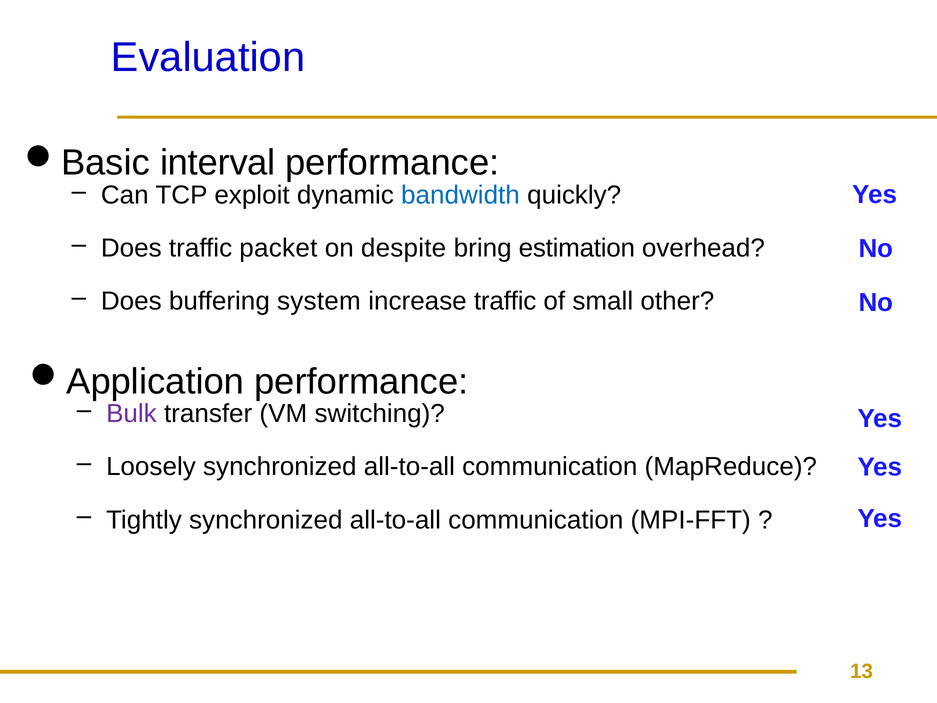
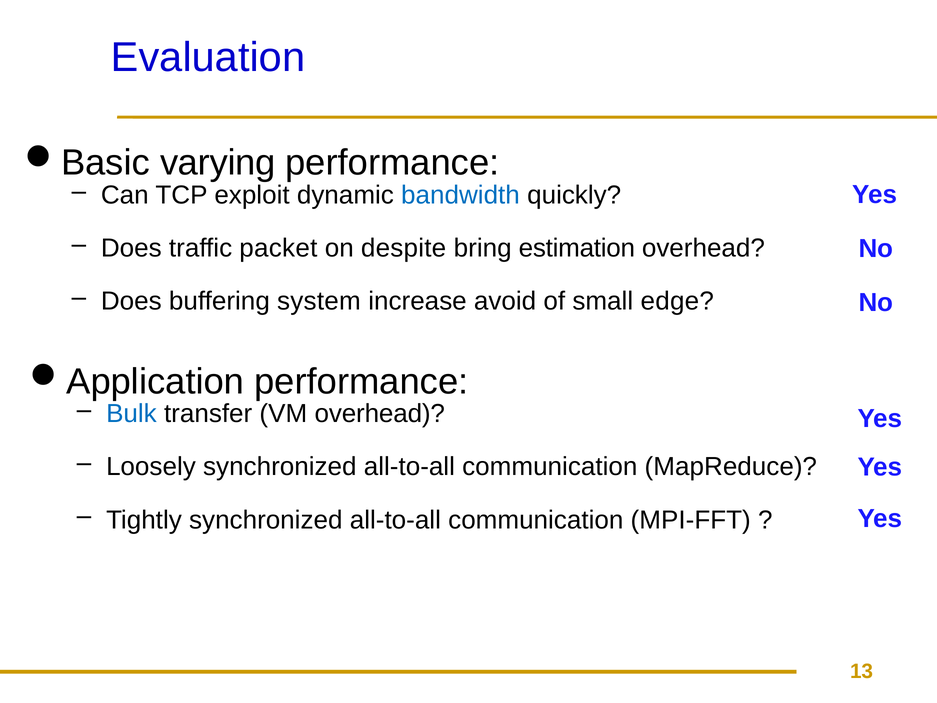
interval: interval -> varying
increase traffic: traffic -> avoid
other: other -> edge
Bulk colour: purple -> blue
VM switching: switching -> overhead
